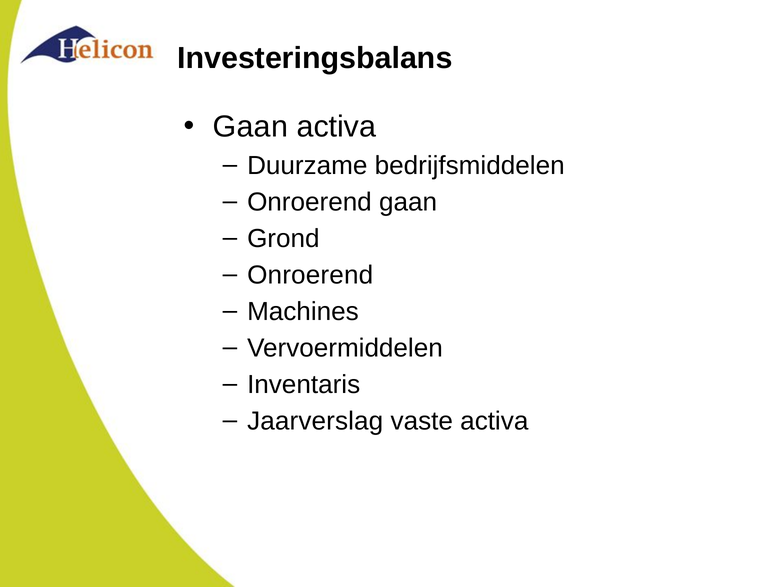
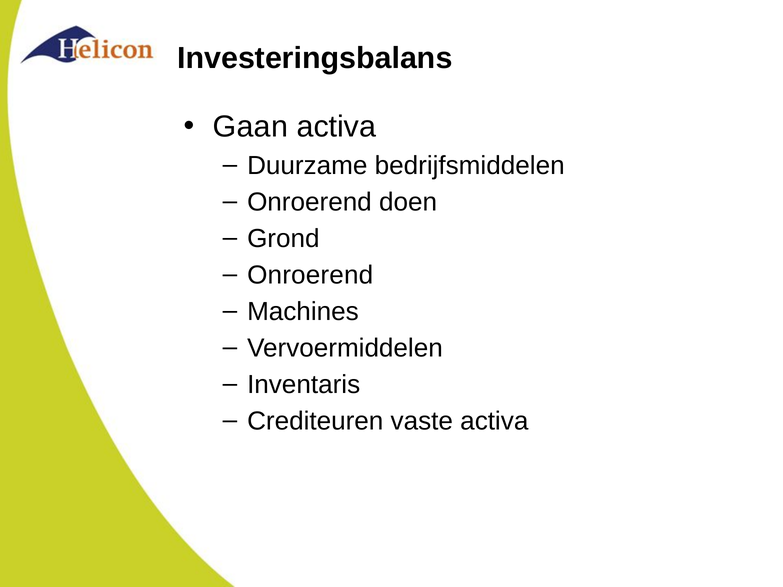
Onroerend gaan: gaan -> doen
Jaarverslag: Jaarverslag -> Crediteuren
